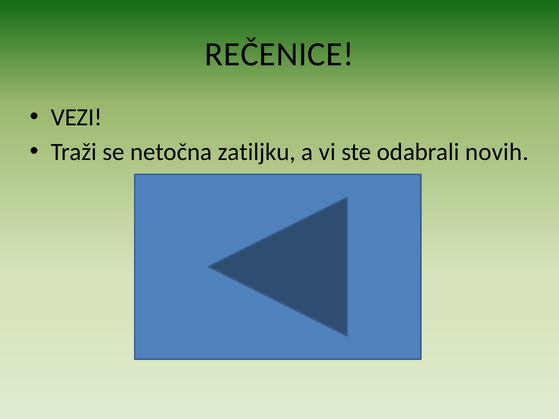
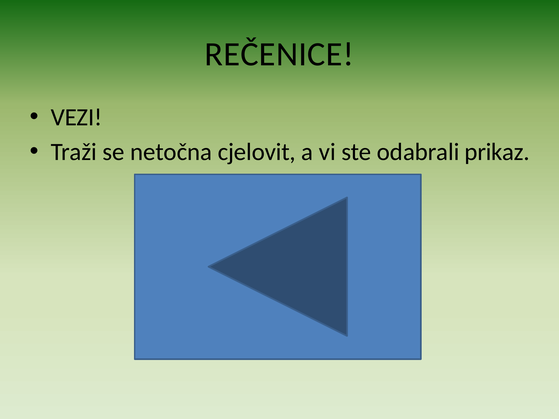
zatiljku: zatiljku -> cjelovit
novih: novih -> prikaz
